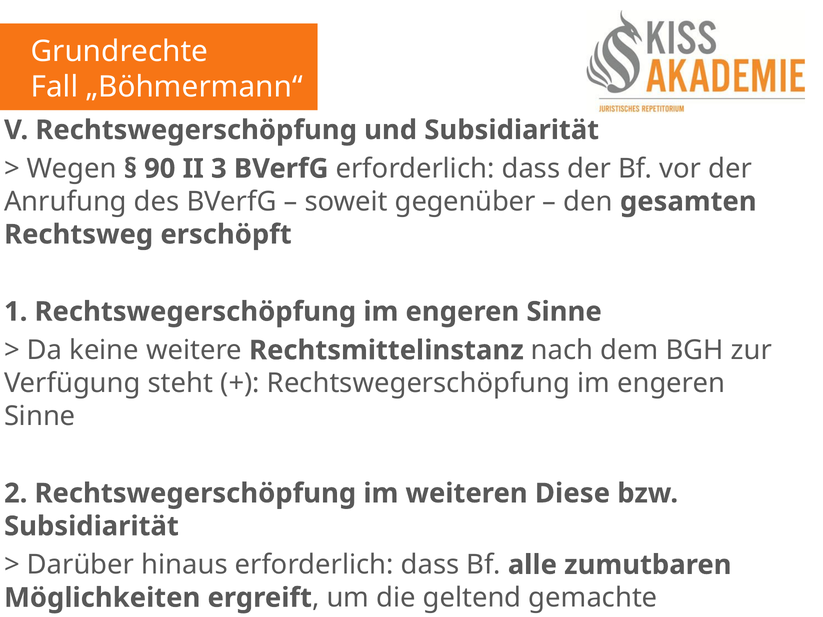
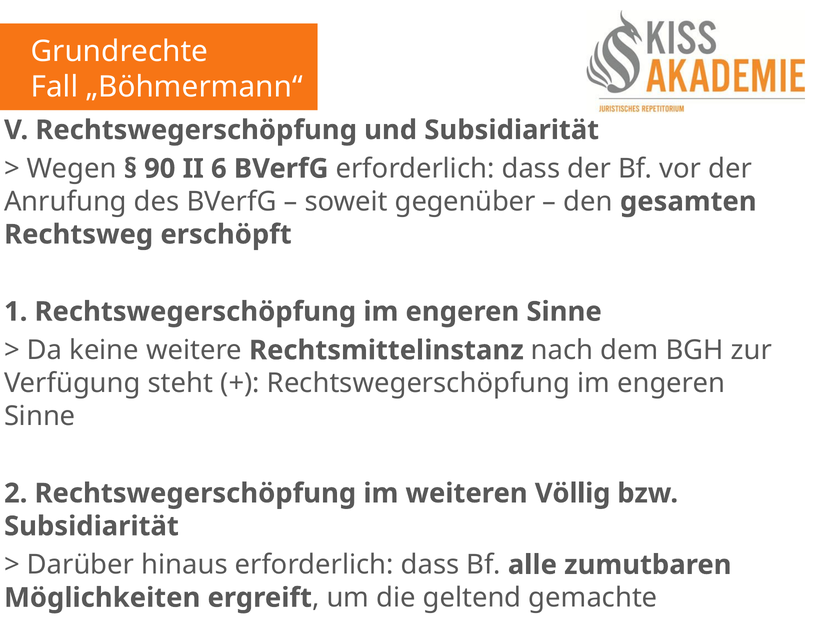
3: 3 -> 6
Diese: Diese -> Völlig
